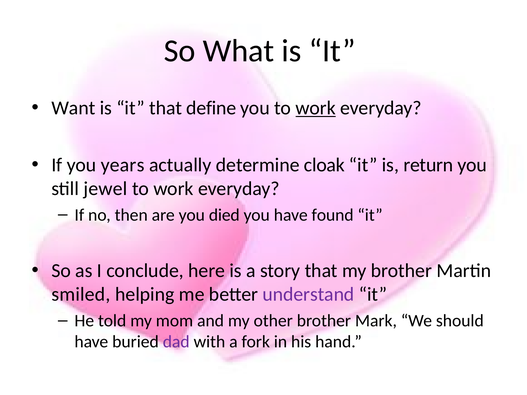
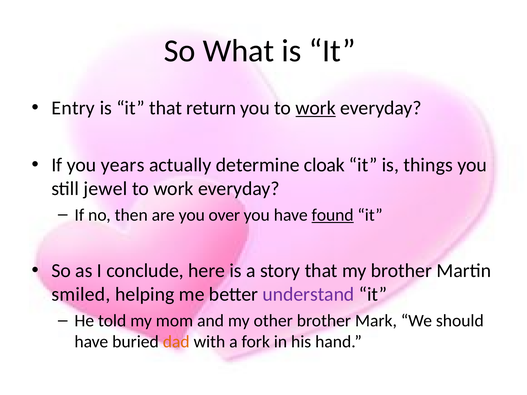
Want: Want -> Entry
define: define -> return
return: return -> things
died: died -> over
found underline: none -> present
dad colour: purple -> orange
